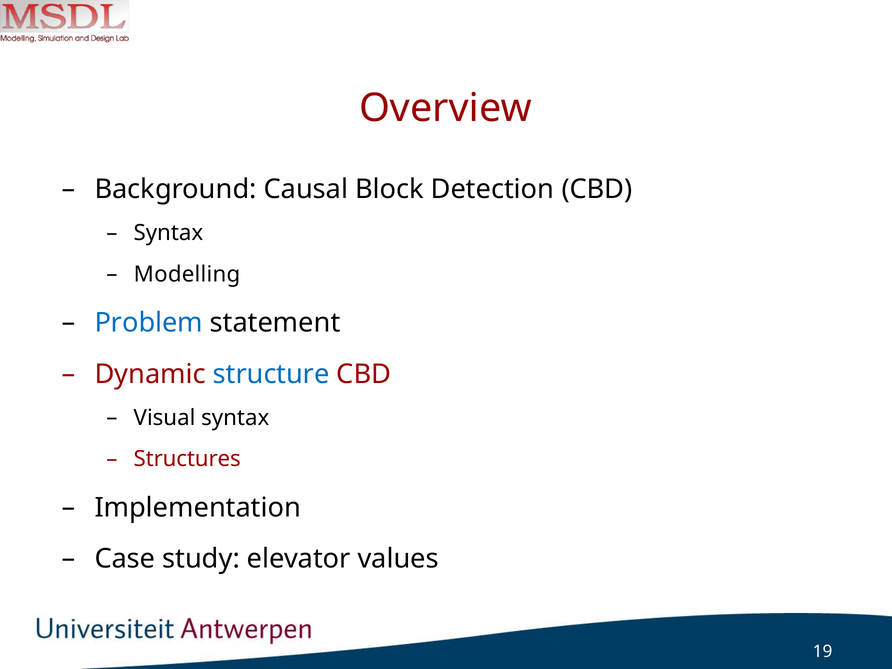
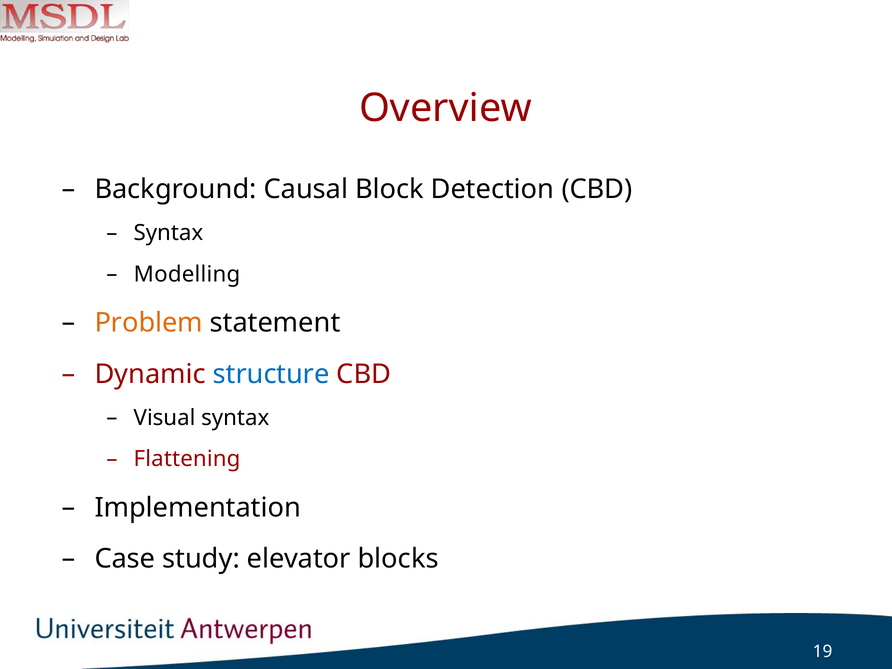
Problem colour: blue -> orange
Structures: Structures -> Flattening
values: values -> blocks
